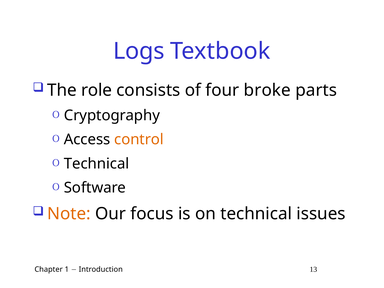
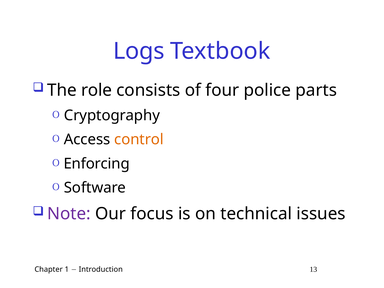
broke: broke -> police
Technical at (97, 164): Technical -> Enforcing
Note colour: orange -> purple
